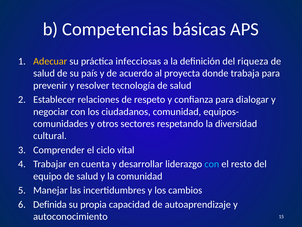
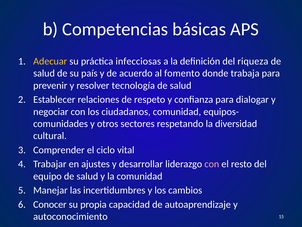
proyecta: proyecta -> fomento
cuenta: cuenta -> ajustes
con at (212, 164) colour: light blue -> pink
Definida: Definida -> Conocer
